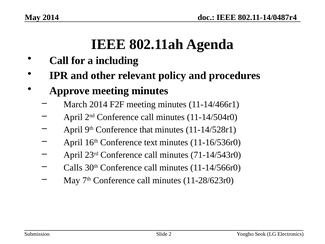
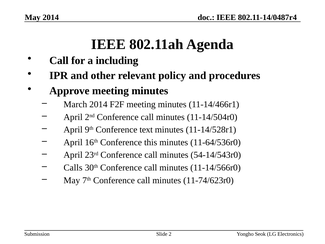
that: that -> text
text: text -> this
11-16/536r0: 11-16/536r0 -> 11-64/536r0
71-14/543r0: 71-14/543r0 -> 54-14/543r0
11-28/623r0: 11-28/623r0 -> 11-74/623r0
